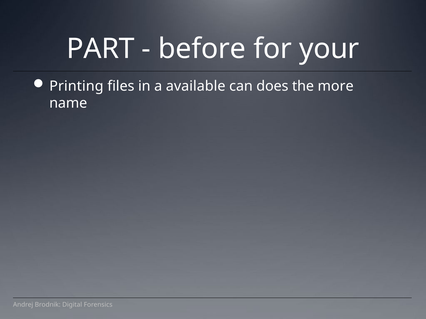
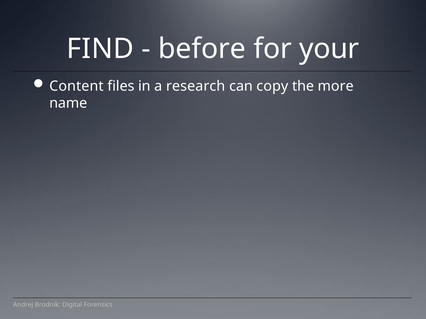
PART: PART -> FIND
Printing: Printing -> Content
available: available -> research
does: does -> copy
